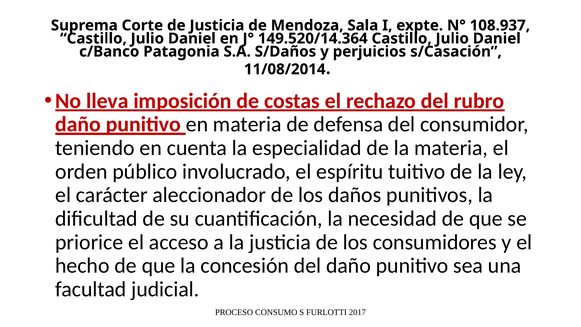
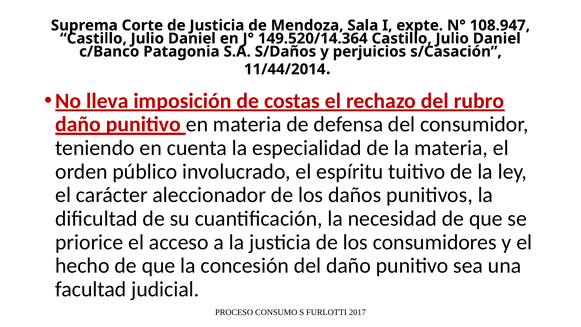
108.937: 108.937 -> 108.947
11/08/2014: 11/08/2014 -> 11/44/2014
